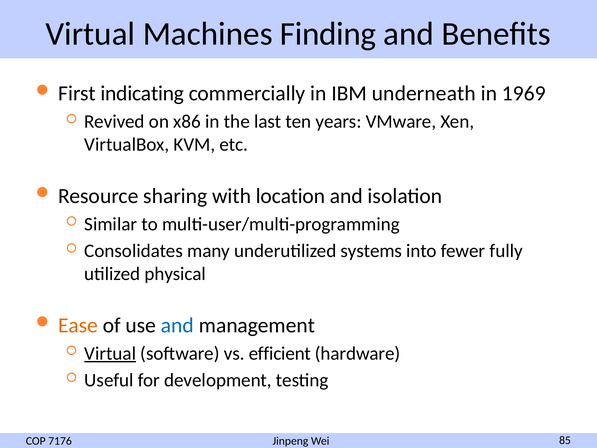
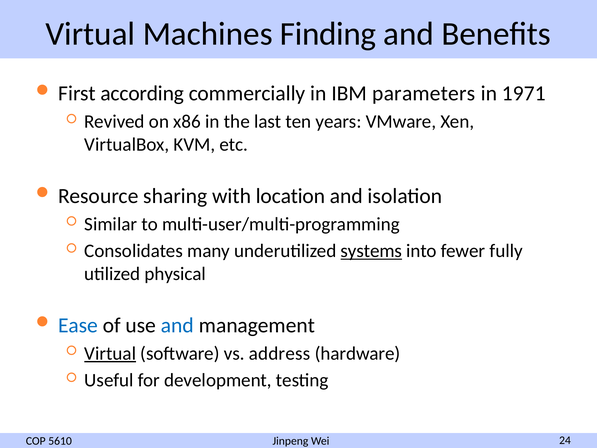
indicating: indicating -> according
underneath: underneath -> parameters
1969: 1969 -> 1971
systems underline: none -> present
Ease colour: orange -> blue
efficient: efficient -> address
7176: 7176 -> 5610
85: 85 -> 24
